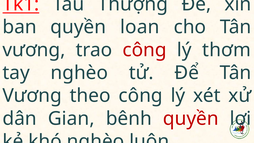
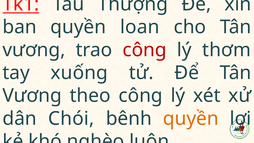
tay nghèo: nghèo -> xuống
Gian: Gian -> Chói
quyền at (191, 118) colour: red -> orange
